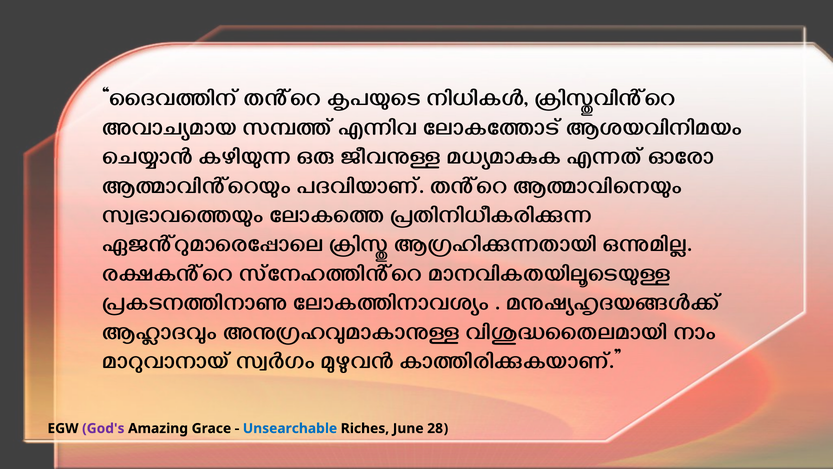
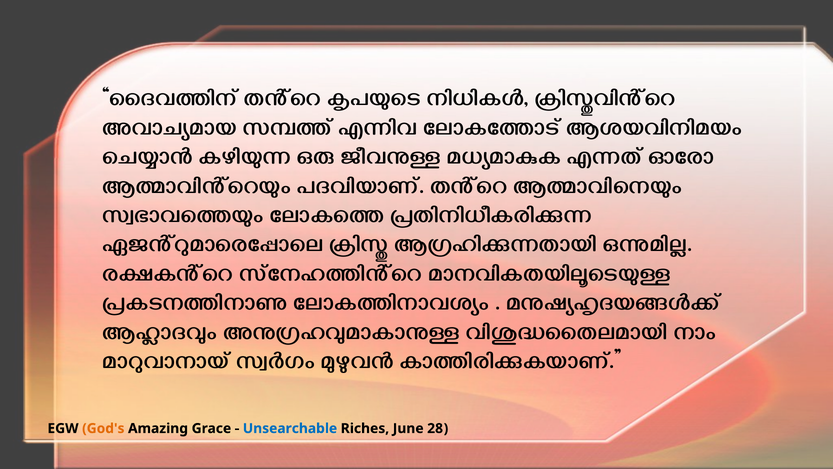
God's colour: purple -> orange
